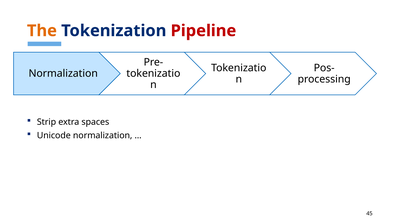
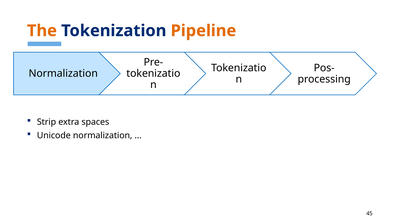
Pipeline colour: red -> orange
